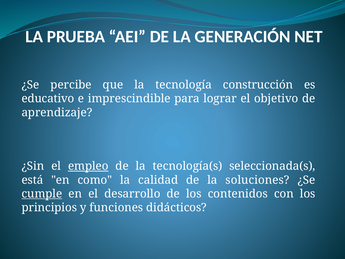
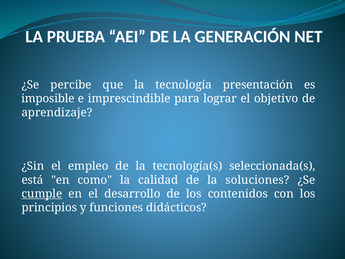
construcción: construcción -> presentación
educativo: educativo -> imposible
empleo underline: present -> none
